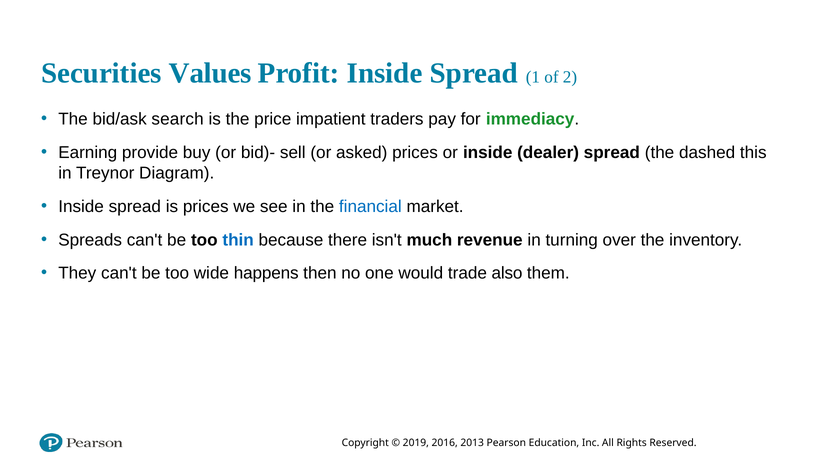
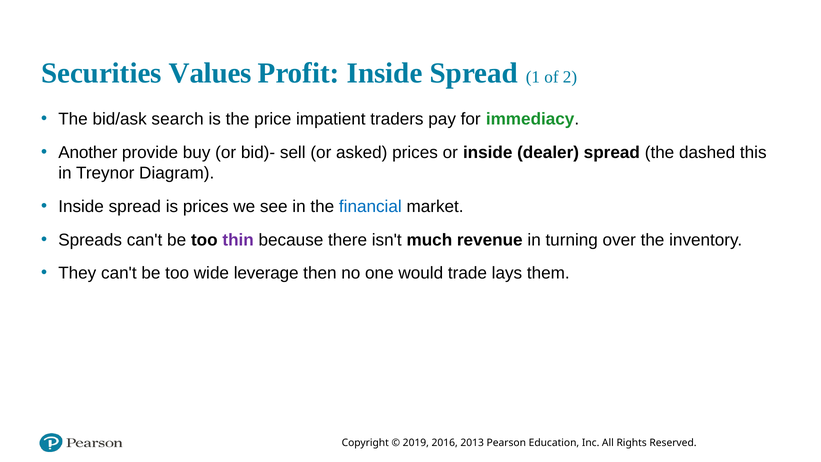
Earning: Earning -> Another
thin colour: blue -> purple
happens: happens -> leverage
also: also -> lays
